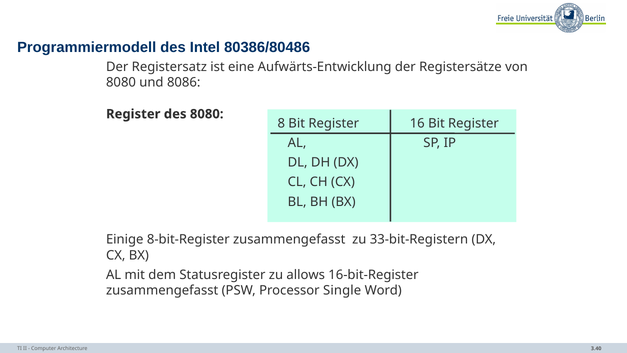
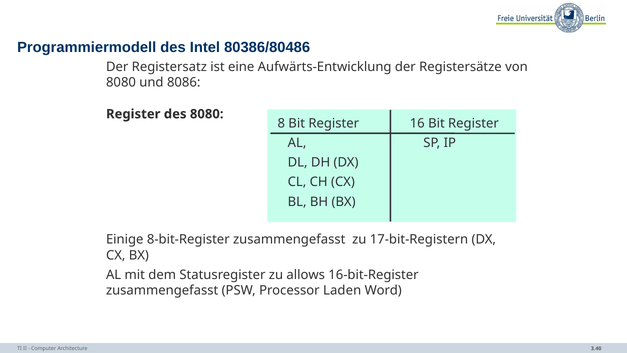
33-bit-Registern: 33-bit-Registern -> 17-bit-Registern
Single: Single -> Laden
